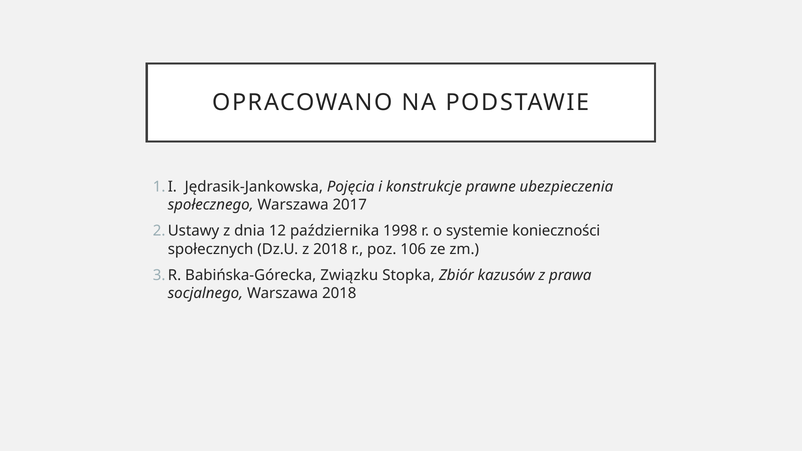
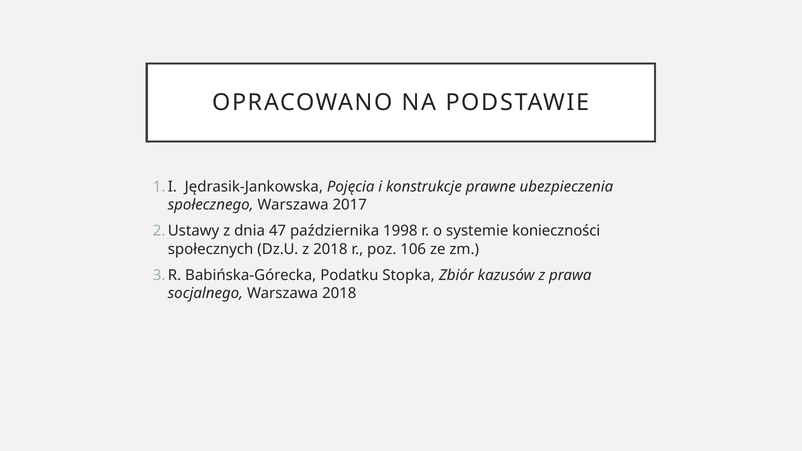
12: 12 -> 47
Związku: Związku -> Podatku
